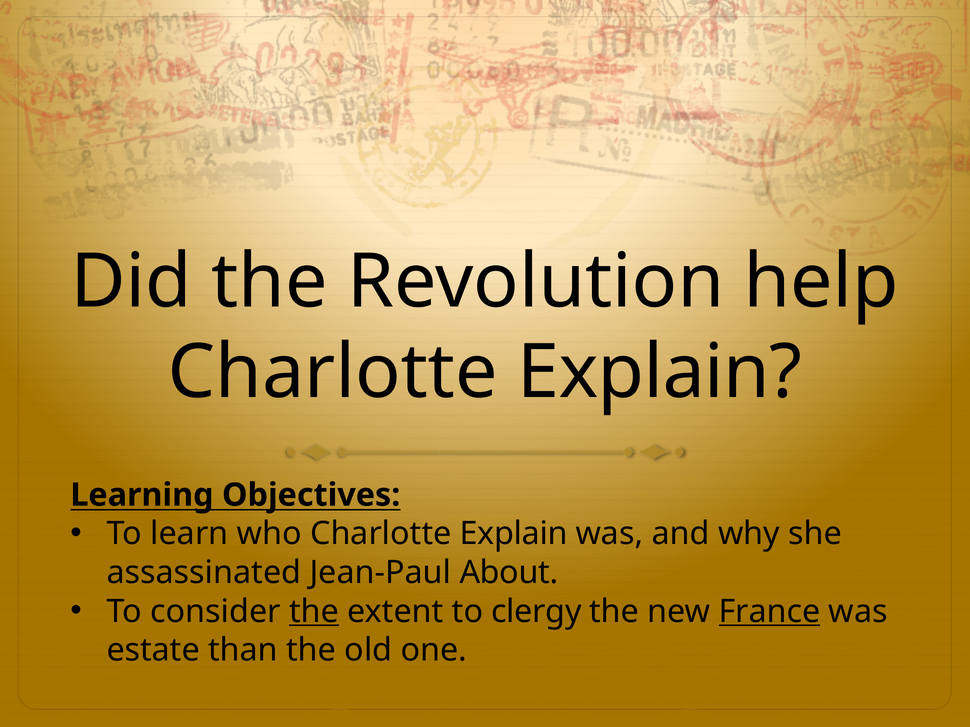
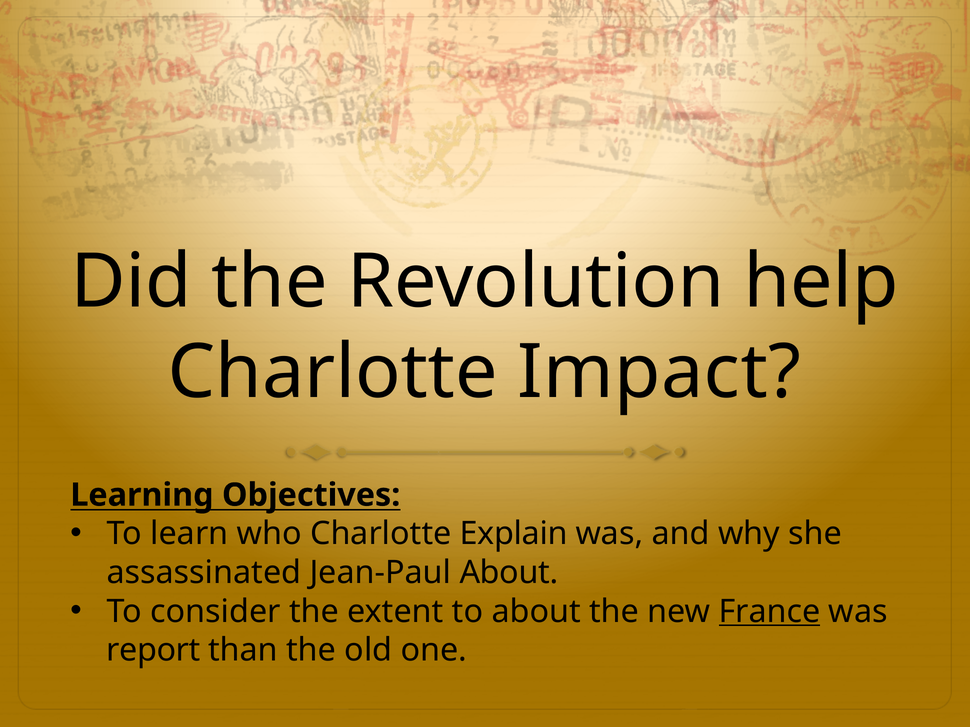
Explain at (660, 373): Explain -> Impact
the at (314, 612) underline: present -> none
to clergy: clergy -> about
estate: estate -> report
